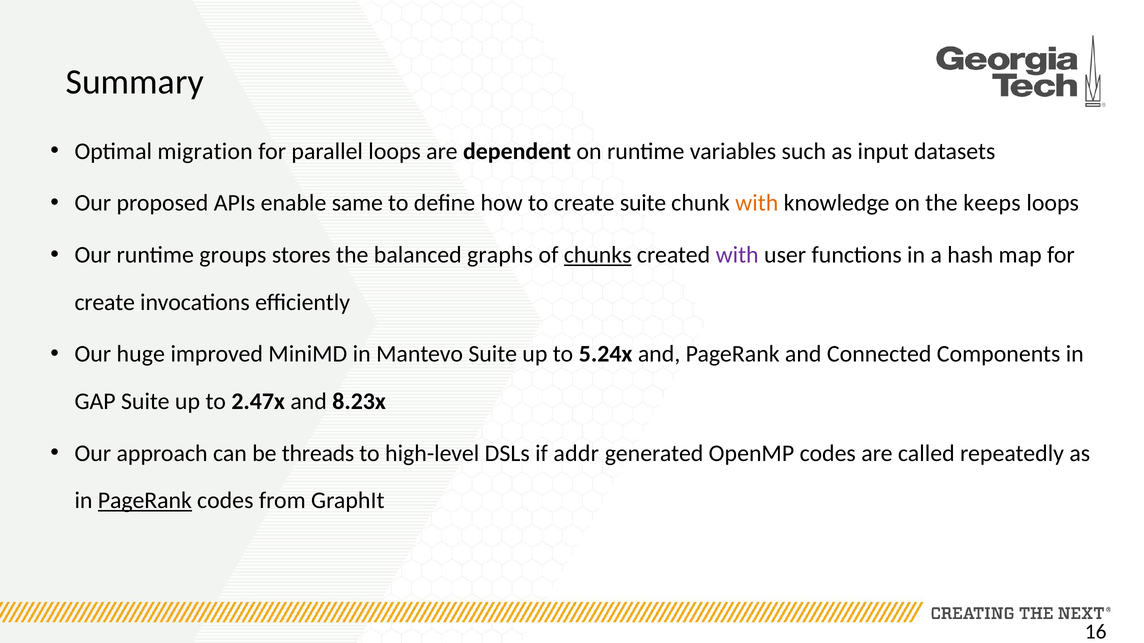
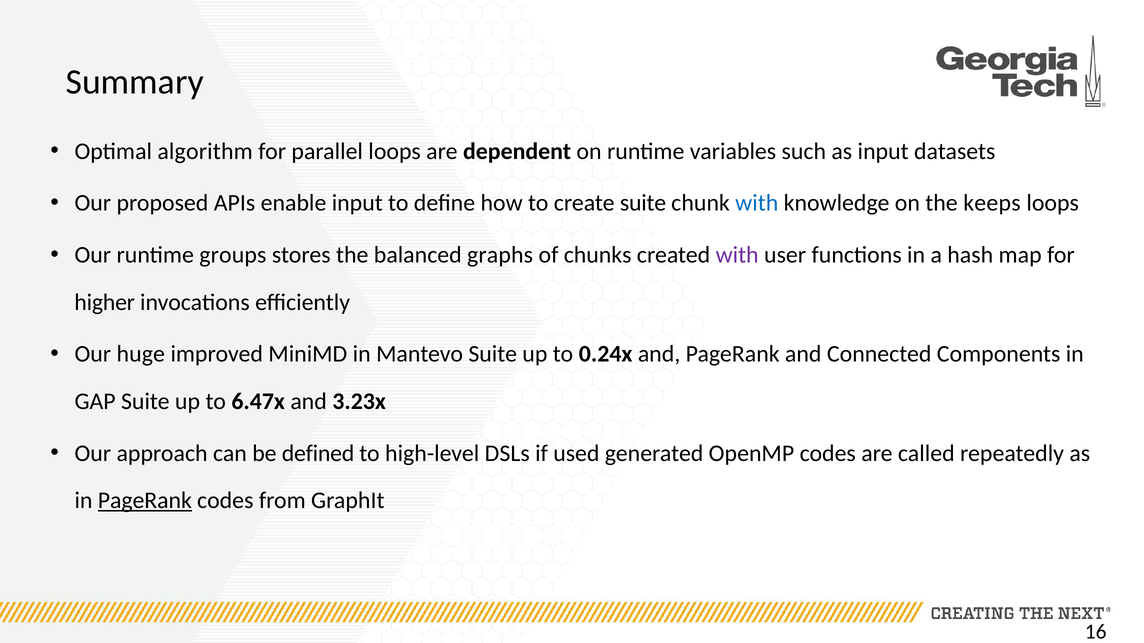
migration: migration -> algorithm
enable same: same -> input
with at (757, 203) colour: orange -> blue
chunks underline: present -> none
create at (105, 302): create -> higher
5.24x: 5.24x -> 0.24x
2.47x: 2.47x -> 6.47x
8.23x: 8.23x -> 3.23x
threads: threads -> defined
addr: addr -> used
